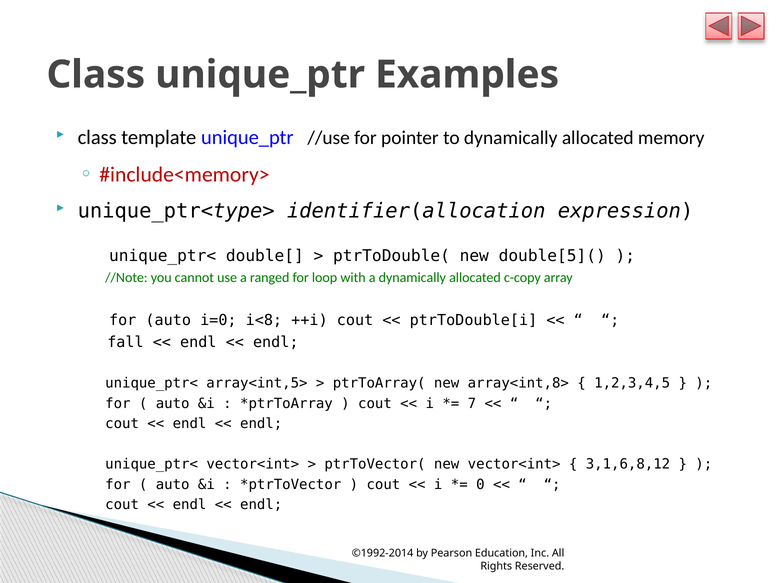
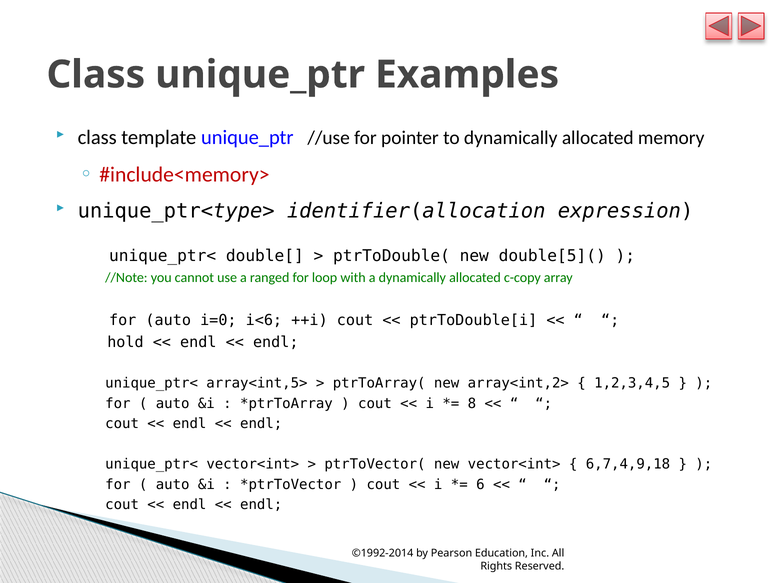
i<8: i<8 -> i<6
fall: fall -> hold
array<int,8>: array<int,8> -> array<int,2>
7: 7 -> 8
3,1,6,8,12: 3,1,6,8,12 -> 6,7,4,9,18
0: 0 -> 6
